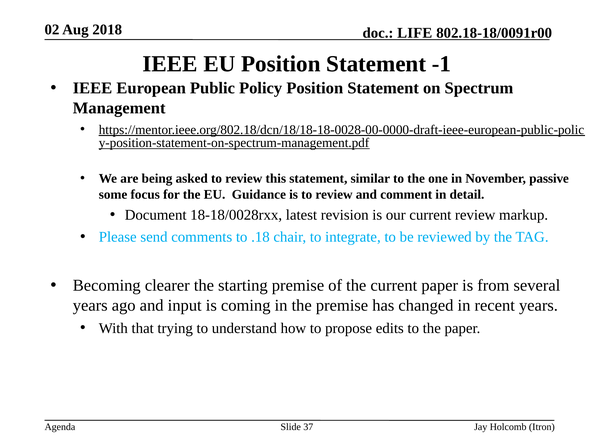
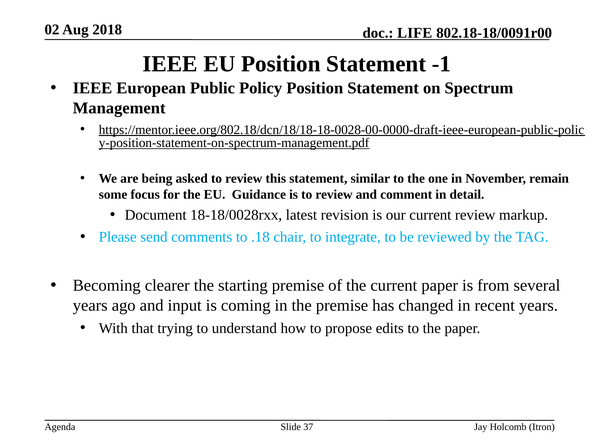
passive: passive -> remain
